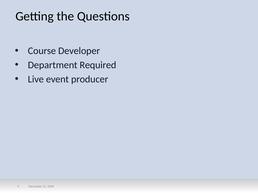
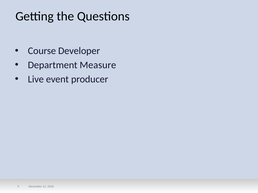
Required: Required -> Measure
